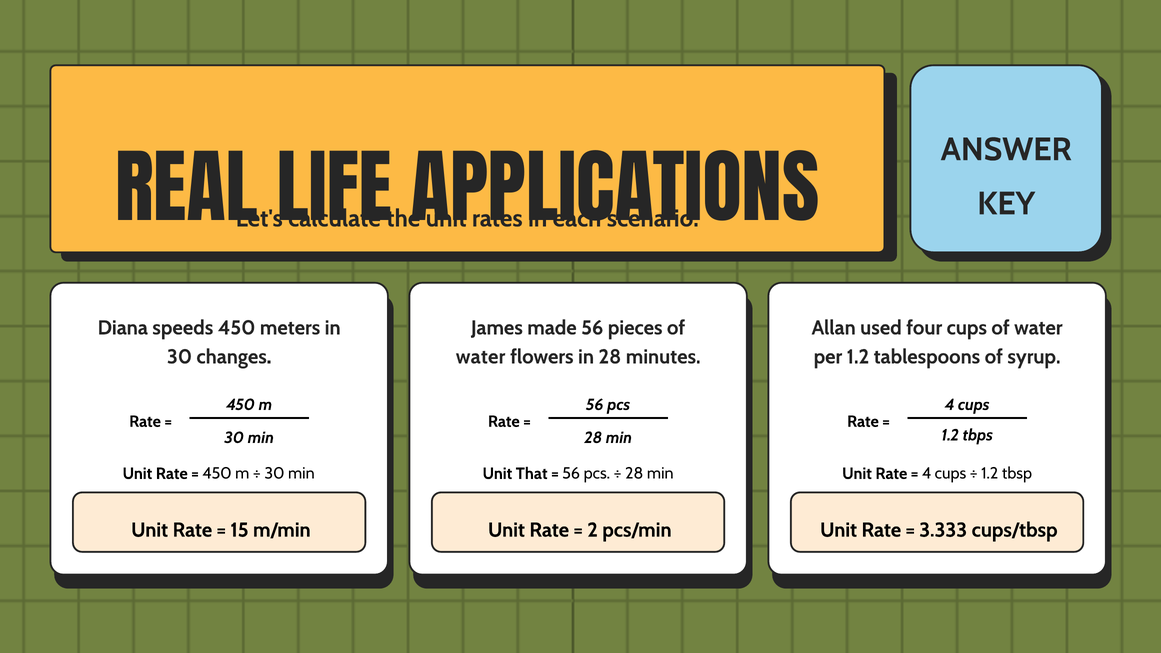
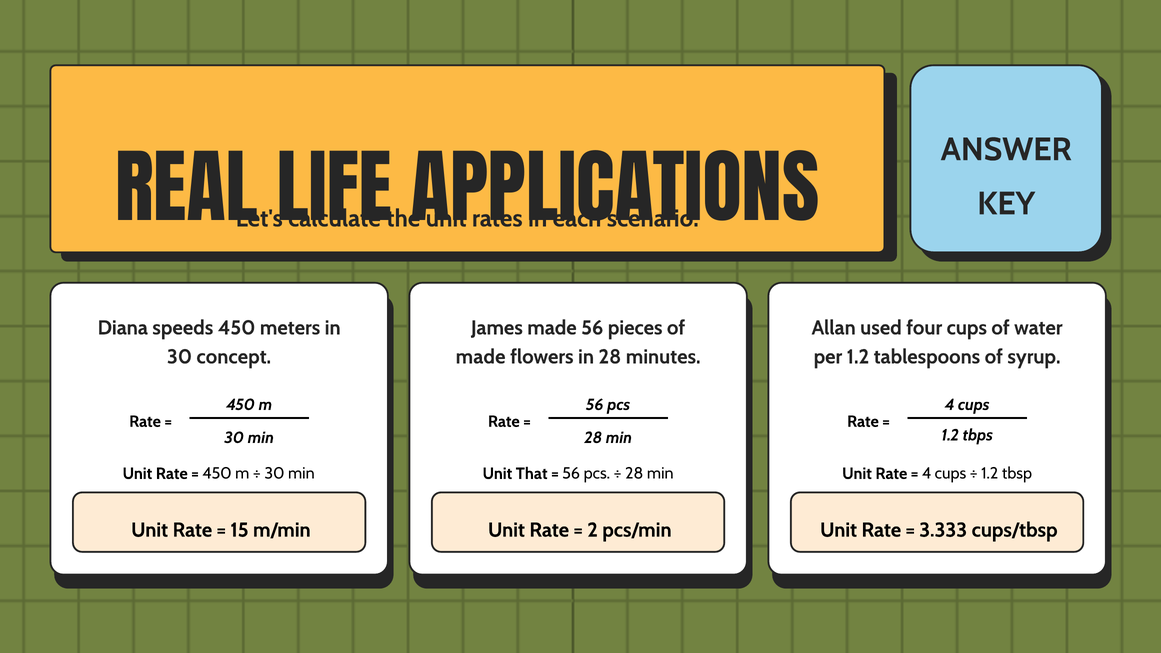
changes: changes -> concept
water at (481, 357): water -> made
